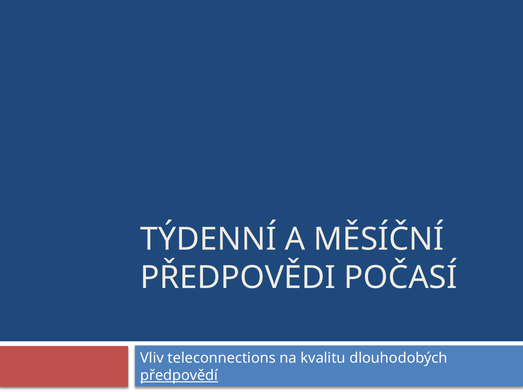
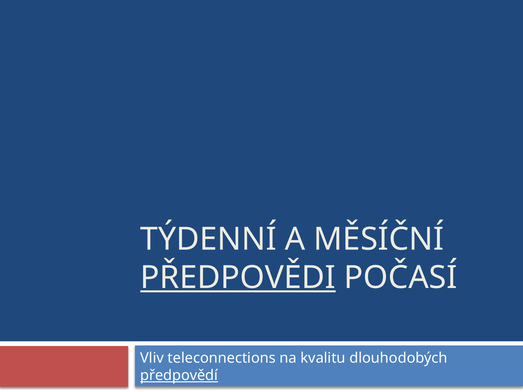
PŘEDPOVĚDI underline: none -> present
